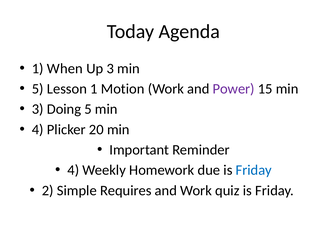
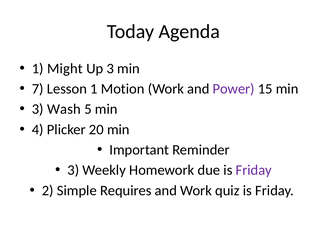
When: When -> Might
5 at (38, 89): 5 -> 7
Doing: Doing -> Wash
4 at (73, 170): 4 -> 3
Friday at (254, 170) colour: blue -> purple
